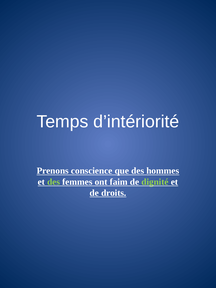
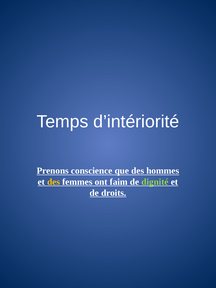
des at (54, 182) colour: light green -> yellow
